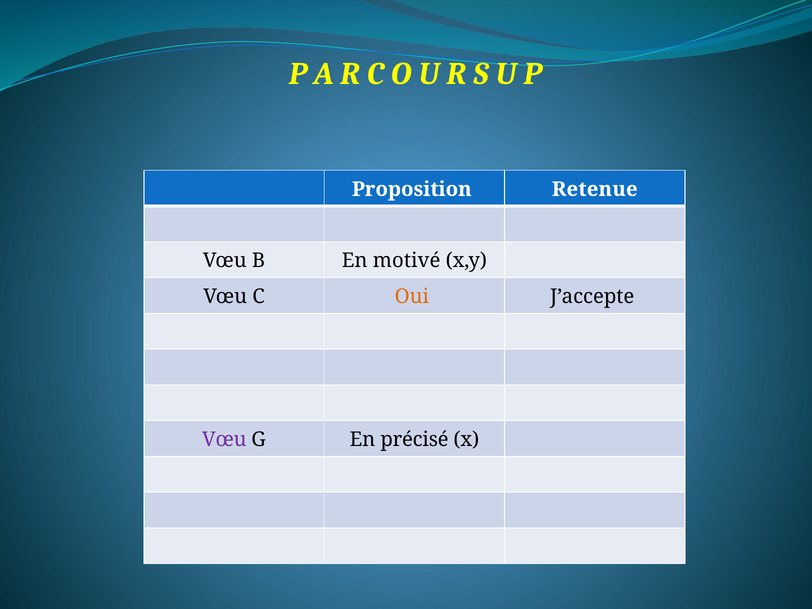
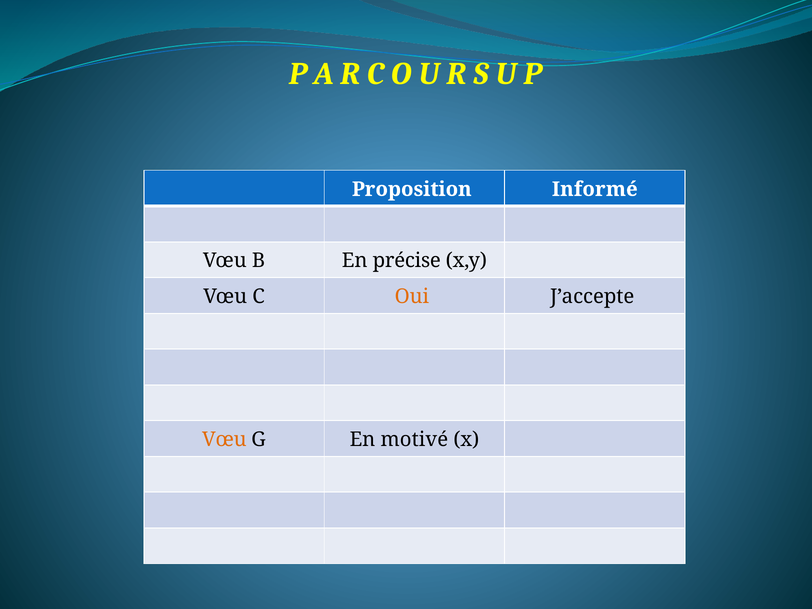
Retenue: Retenue -> Informé
motivé: motivé -> précise
Vœu at (224, 440) colour: purple -> orange
précisé: précisé -> motivé
